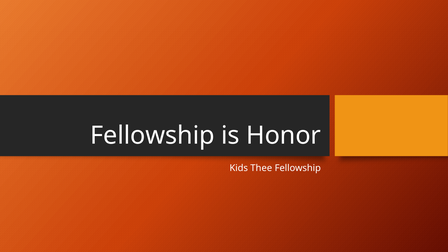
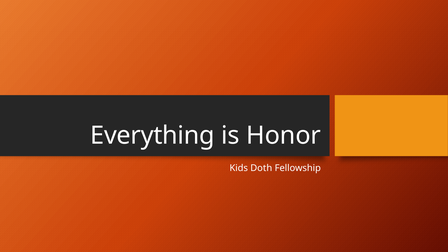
Fellowship at (152, 135): Fellowship -> Everything
Thee: Thee -> Doth
